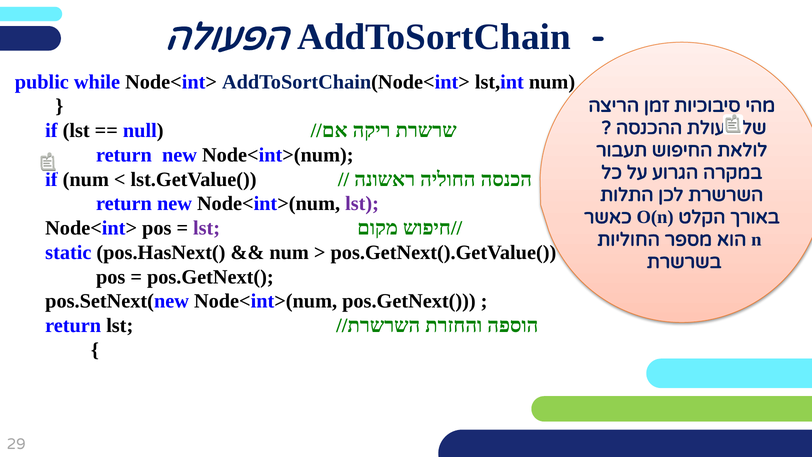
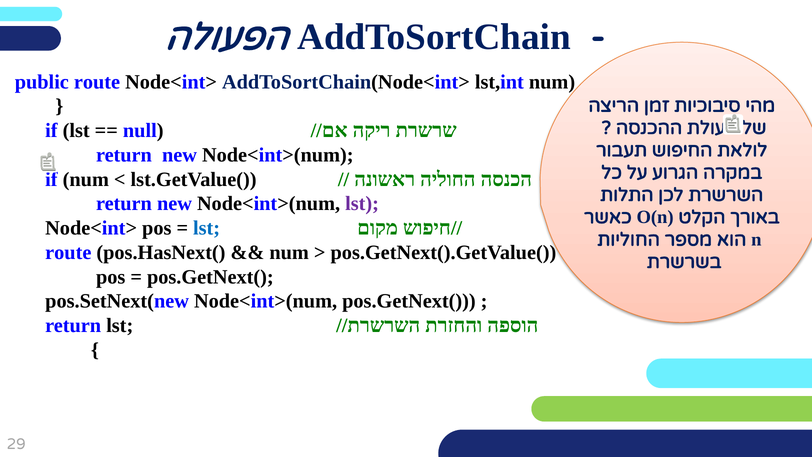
public while: while -> route
lst at (207, 228) colour: purple -> blue
static at (68, 252): static -> route
